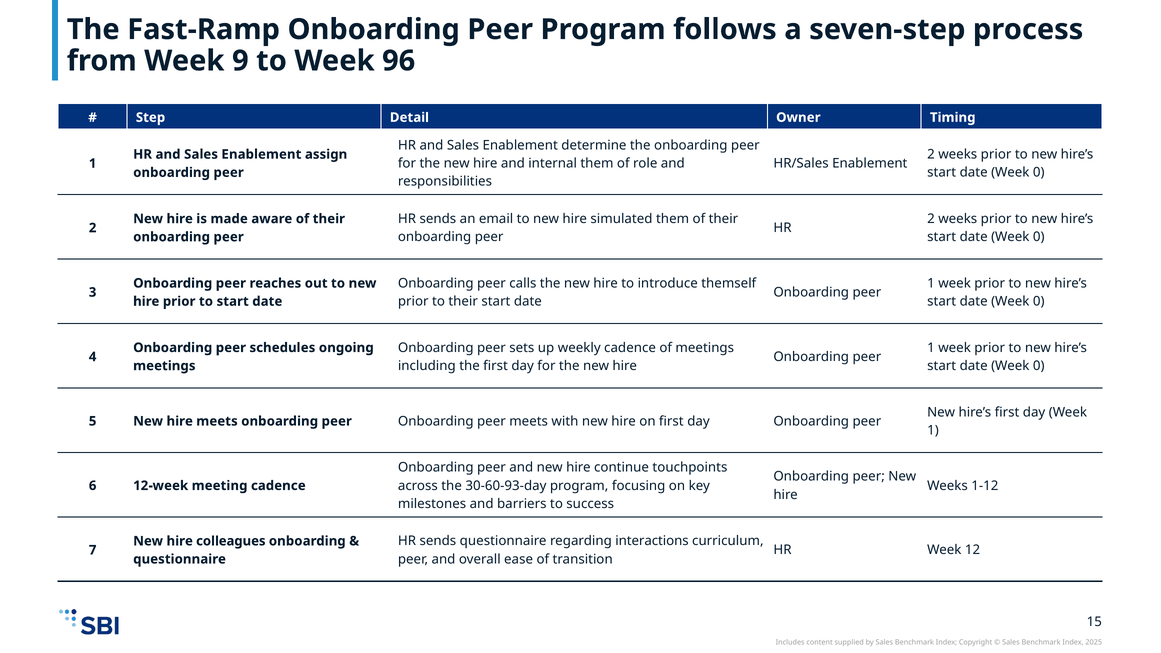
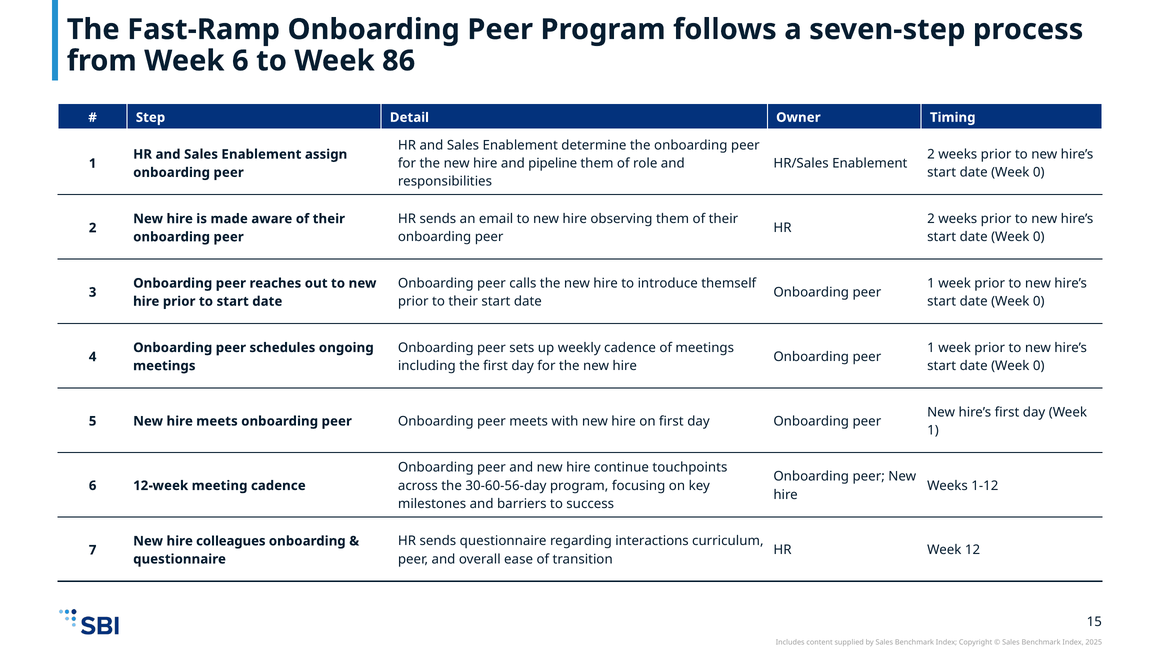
Week 9: 9 -> 6
96: 96 -> 86
internal: internal -> pipeline
simulated: simulated -> observing
30-60-93-day: 30-60-93-day -> 30-60-56-day
